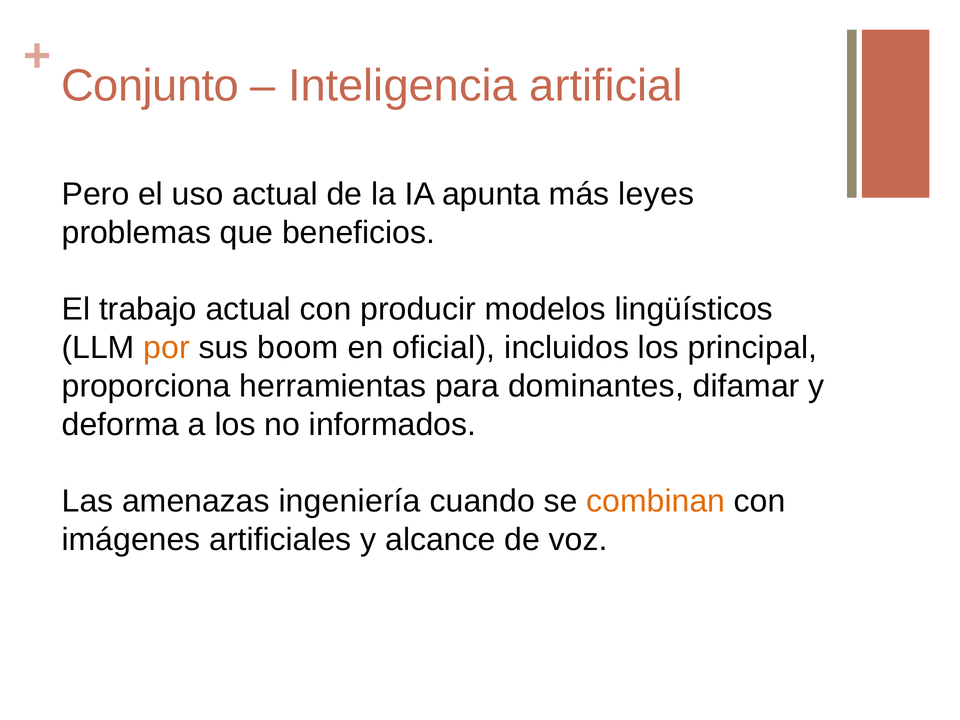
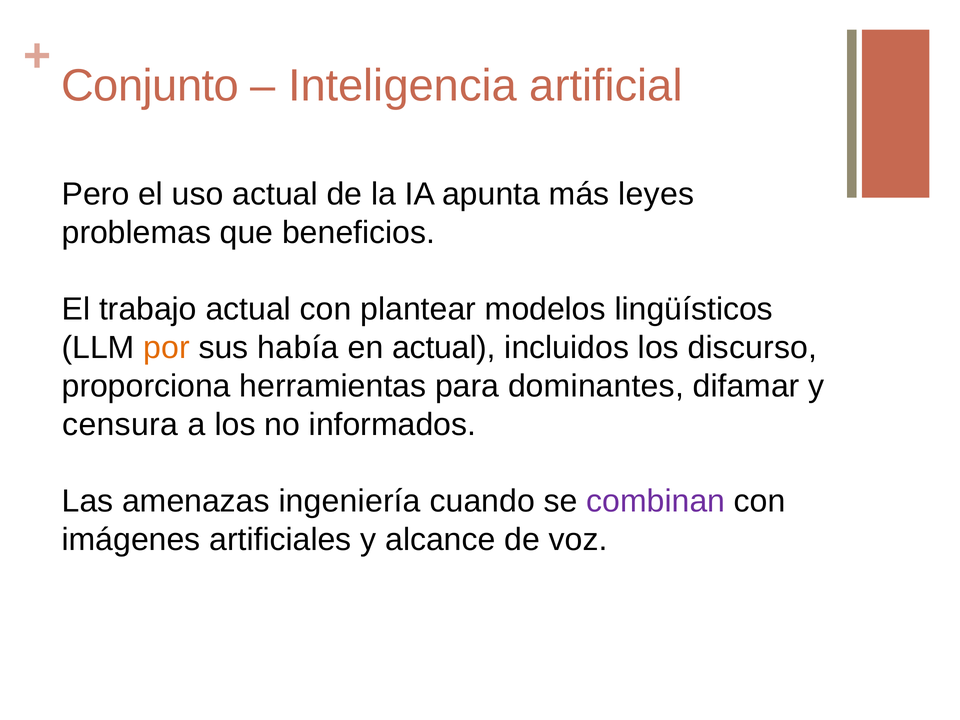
producir: producir -> plantear
boom: boom -> había
en oficial: oficial -> actual
principal: principal -> discurso
deforma: deforma -> censura
combinan colour: orange -> purple
